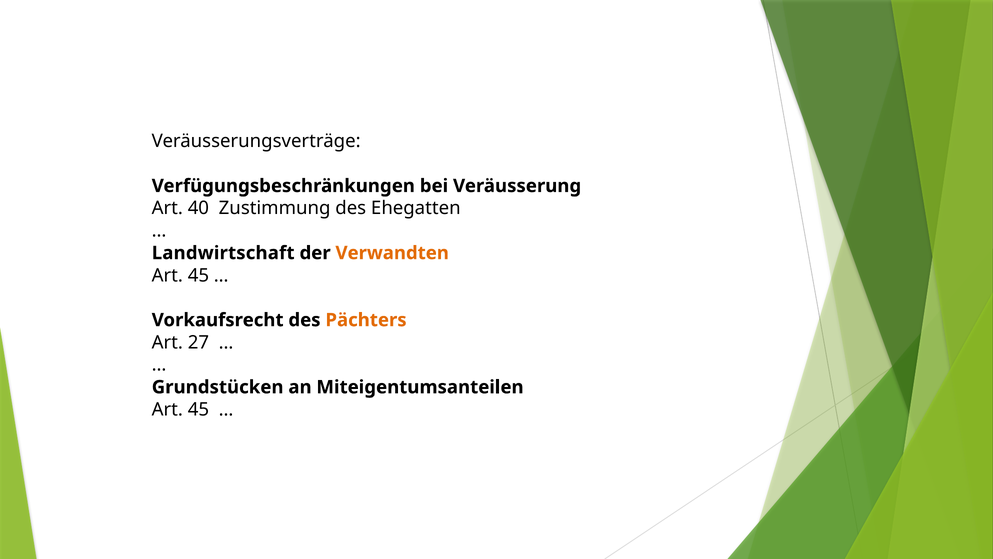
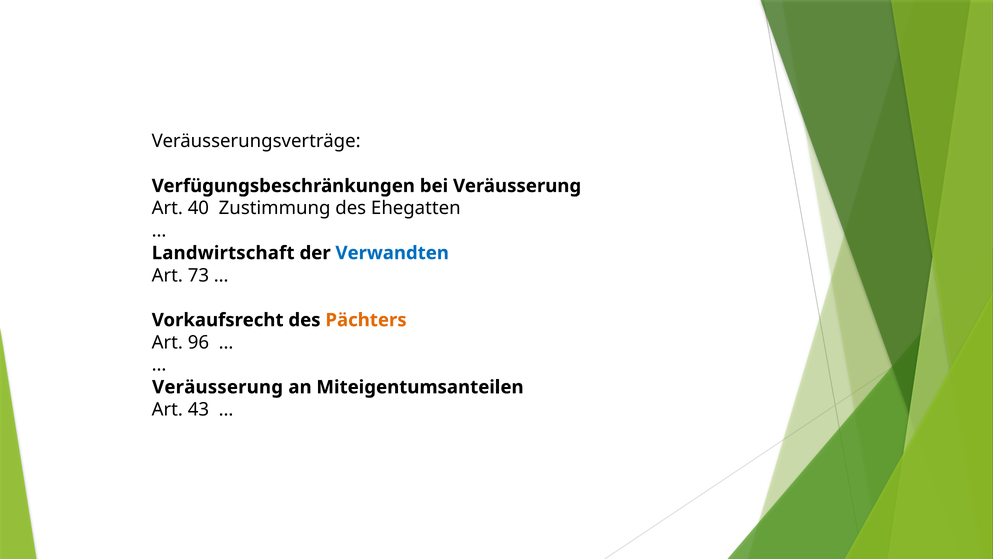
Verwandten colour: orange -> blue
45 at (198, 275): 45 -> 73
27: 27 -> 96
Grundstücken at (218, 387): Grundstücken -> Veräusserung
45 at (198, 409): 45 -> 43
